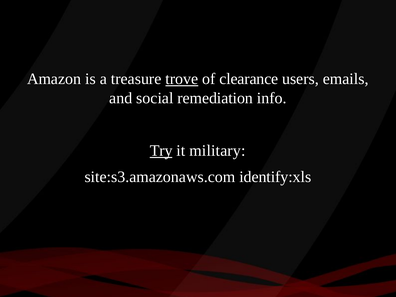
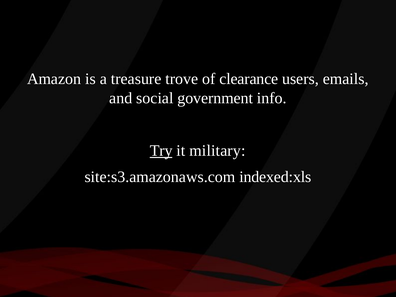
trove underline: present -> none
remediation: remediation -> government
identify:xls: identify:xls -> indexed:xls
